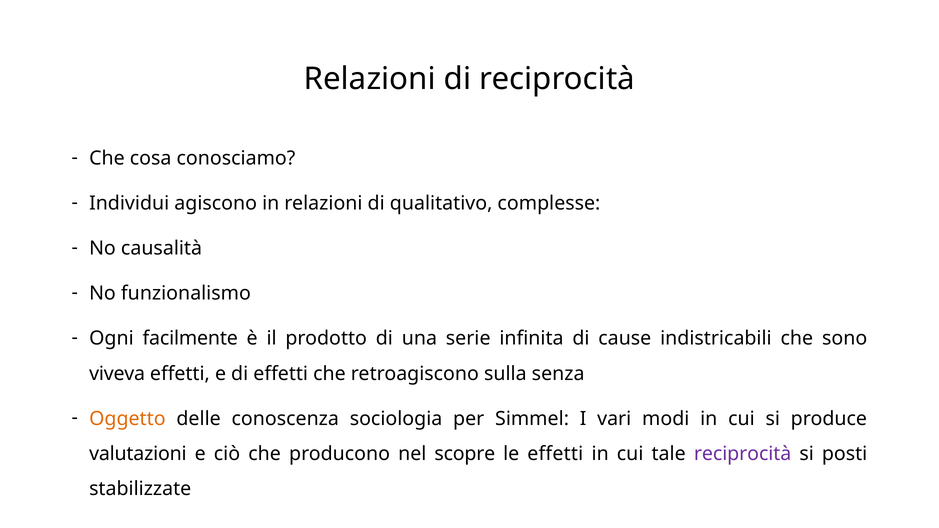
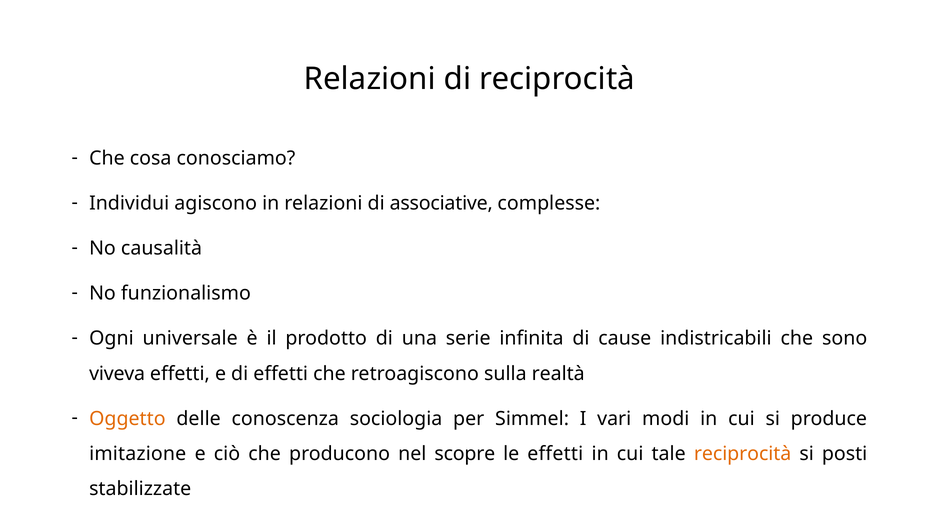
qualitativo: qualitativo -> associative
facilmente: facilmente -> universale
senza: senza -> realtà
valutazioni: valutazioni -> imitazione
reciprocità at (743, 454) colour: purple -> orange
